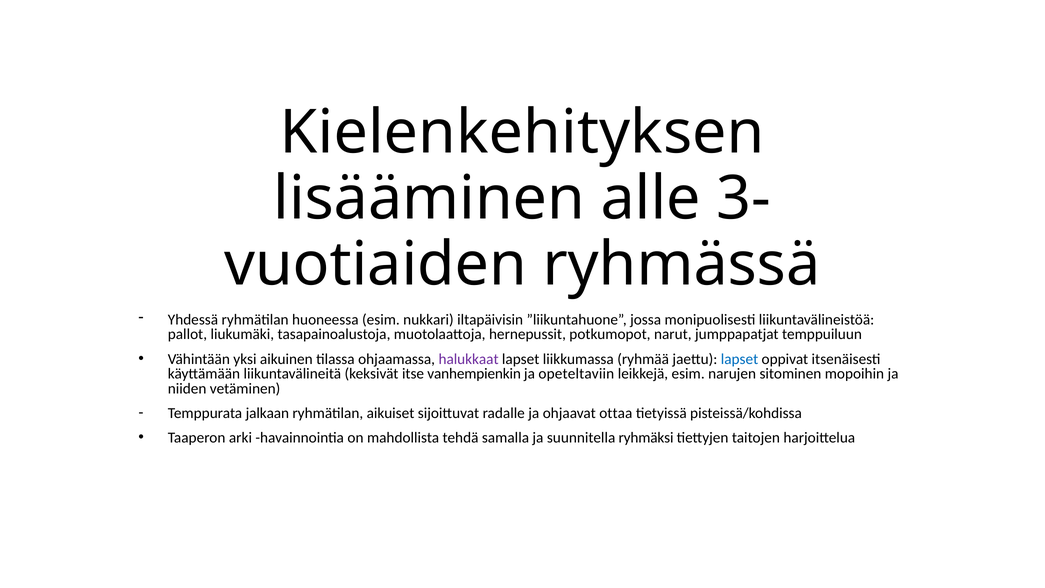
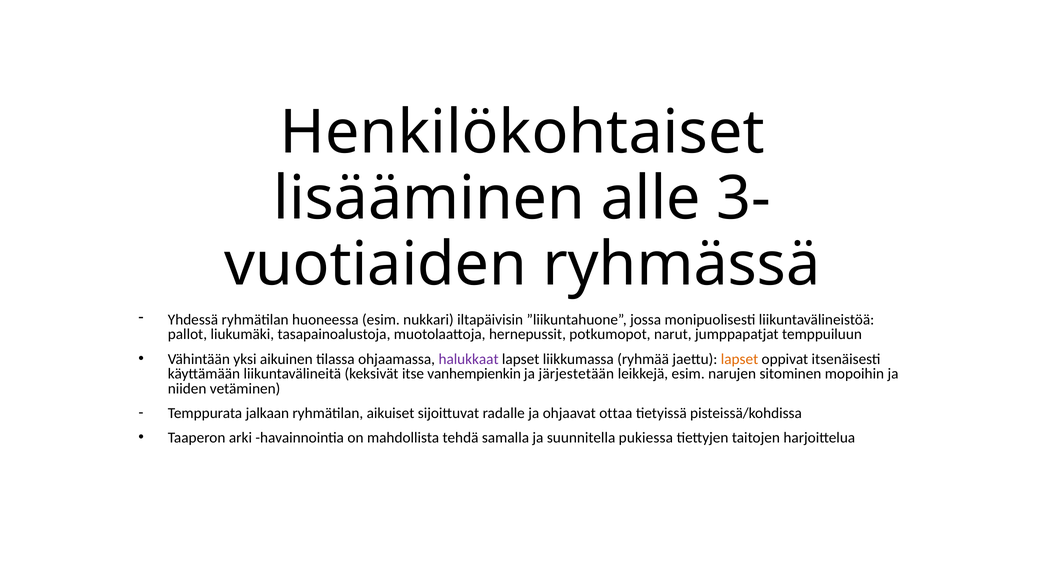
Kielenkehityksen: Kielenkehityksen -> Henkilökohtaiset
lapset at (740, 359) colour: blue -> orange
opeteltaviin: opeteltaviin -> järjestetään
ryhmäksi: ryhmäksi -> pukiessa
